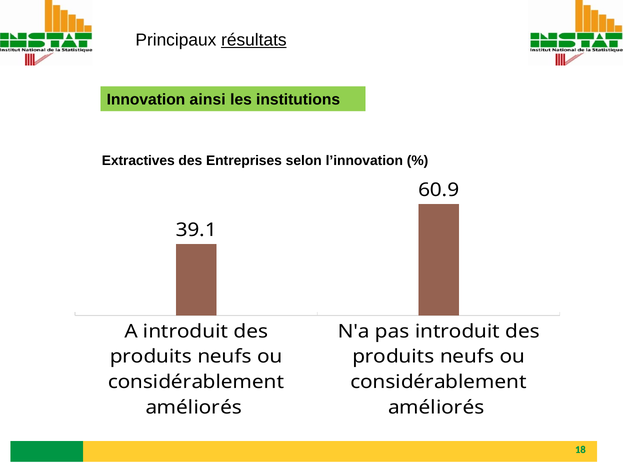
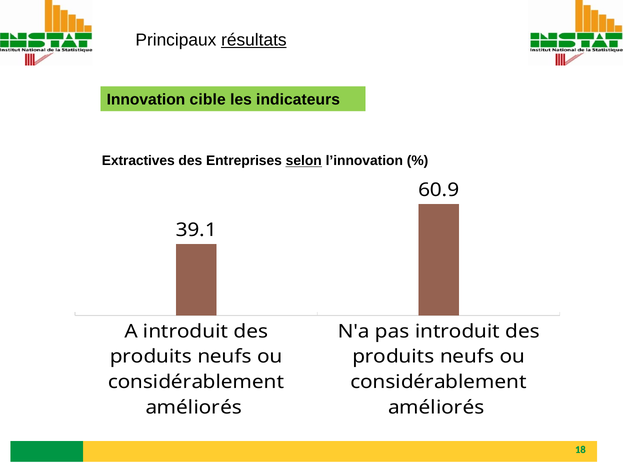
ainsi: ainsi -> cible
institutions: institutions -> indicateurs
selon underline: none -> present
